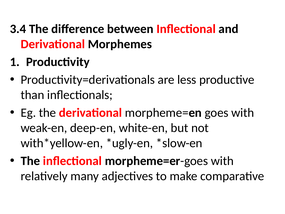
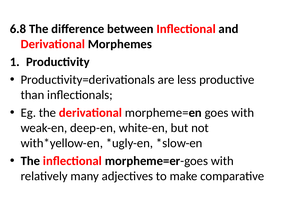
3.4: 3.4 -> 6.8
